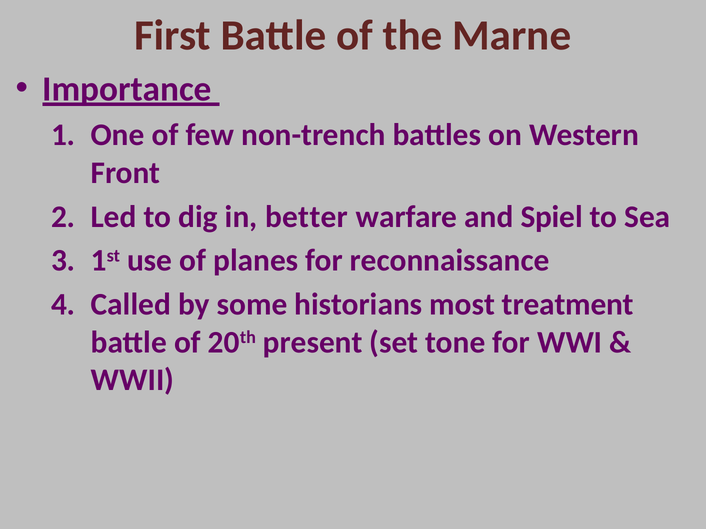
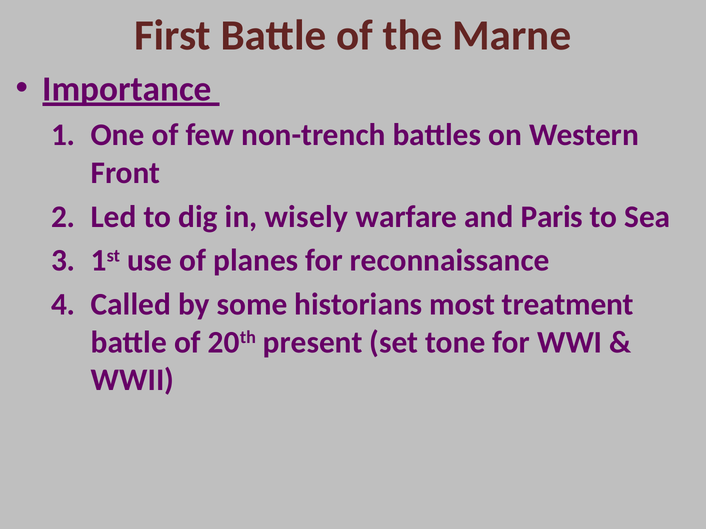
better: better -> wisely
Spiel: Spiel -> Paris
